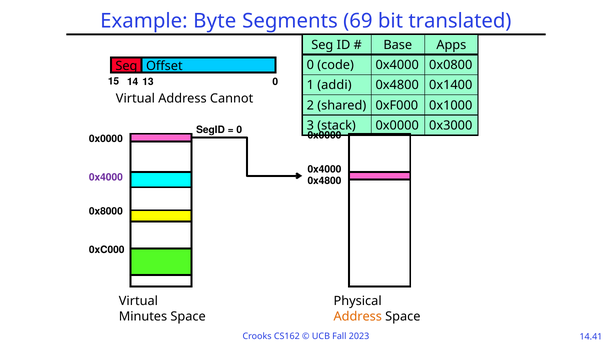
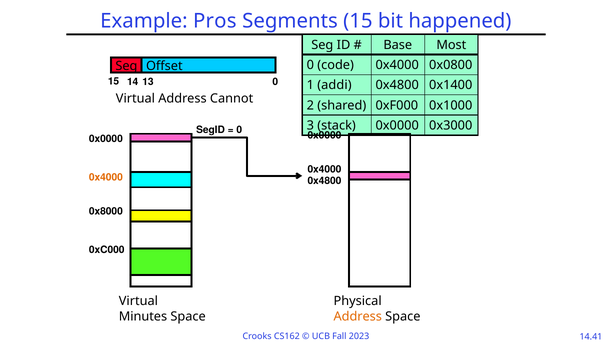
Byte: Byte -> Pros
Segments 69: 69 -> 15
translated: translated -> happened
Apps: Apps -> Most
0x4000 at (106, 177) colour: purple -> orange
